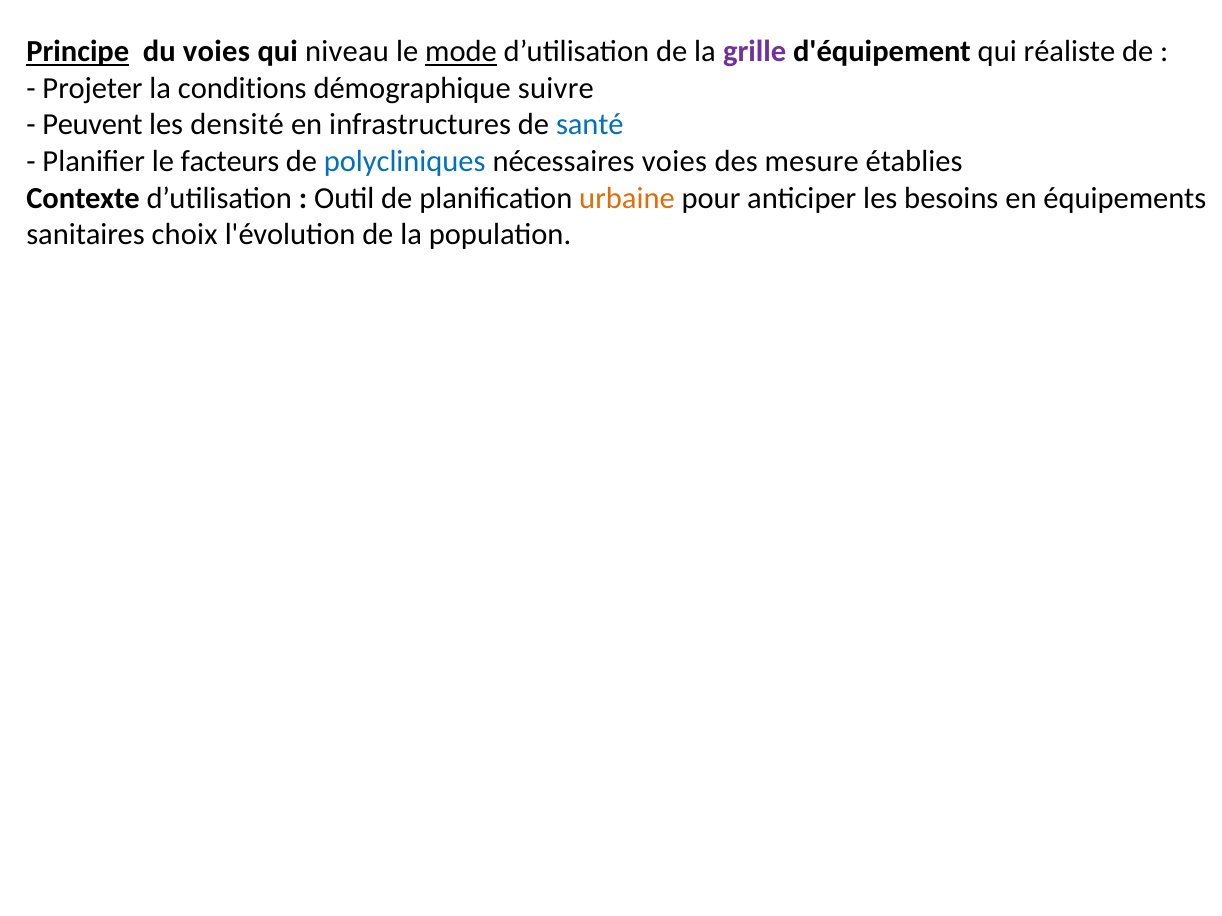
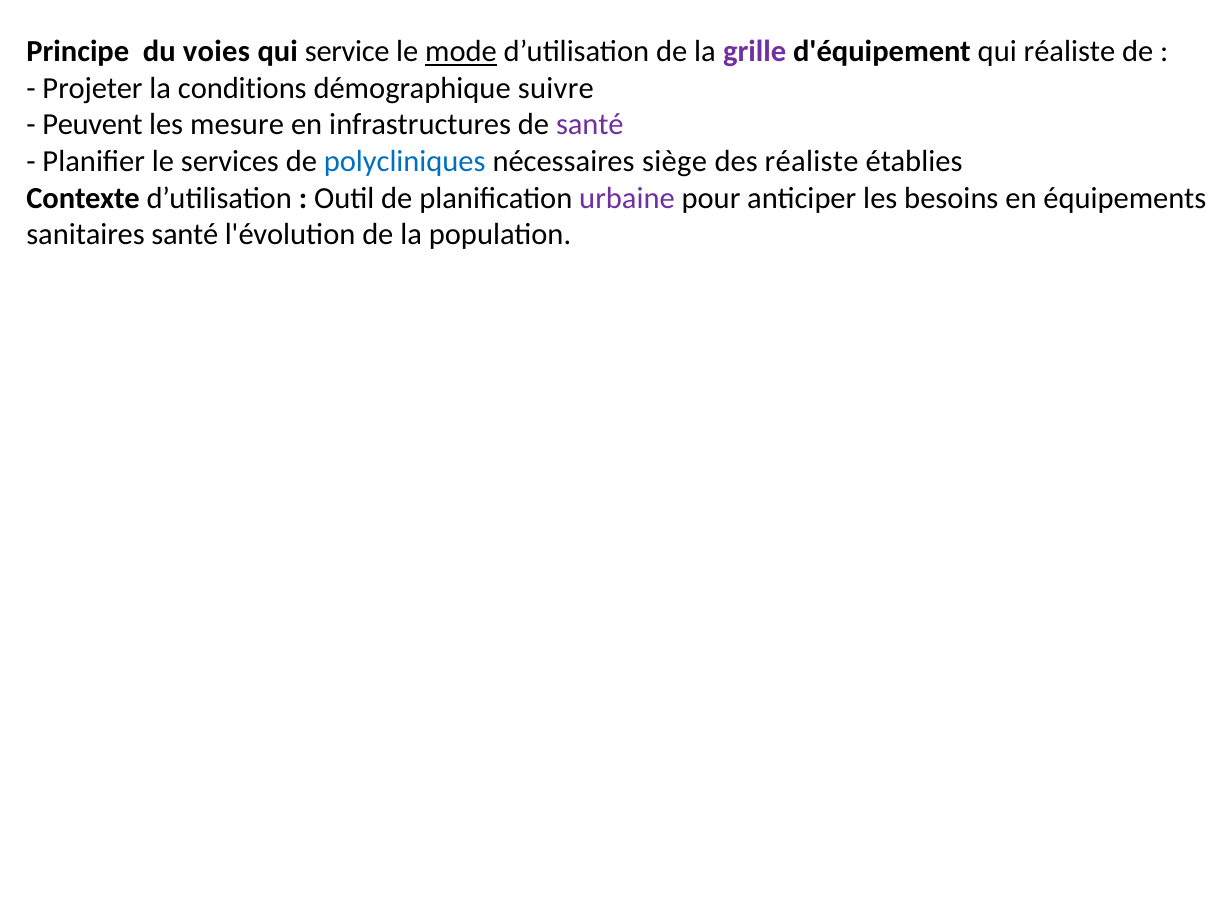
Principe underline: present -> none
niveau: niveau -> service
densité: densité -> mesure
santé at (590, 125) colour: blue -> purple
facteurs: facteurs -> services
nécessaires voies: voies -> siège
des mesure: mesure -> réaliste
urbaine colour: orange -> purple
sanitaires choix: choix -> santé
